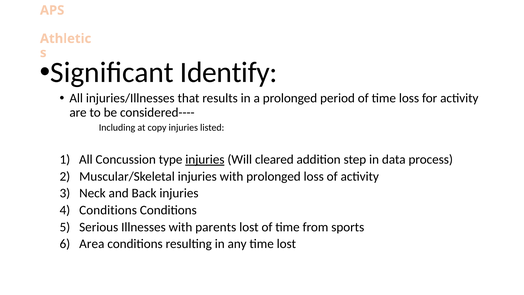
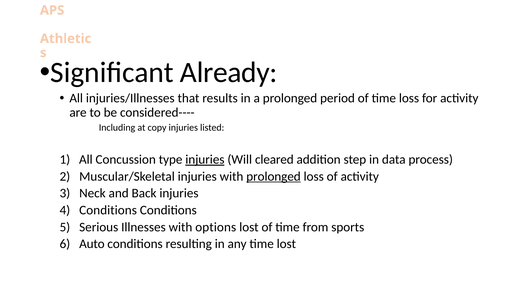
Identify: Identify -> Already
prolonged at (273, 176) underline: none -> present
parents: parents -> options
Area: Area -> Auto
